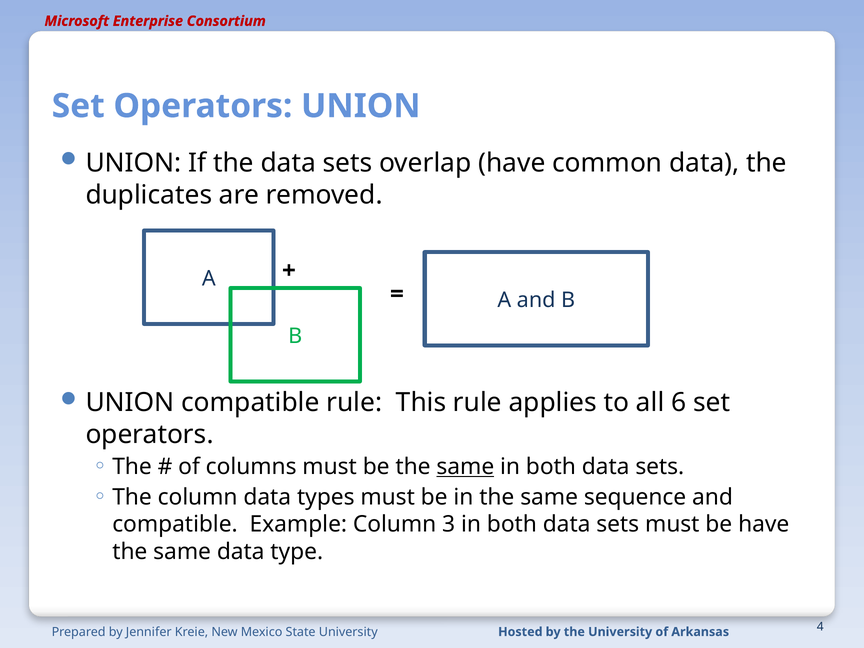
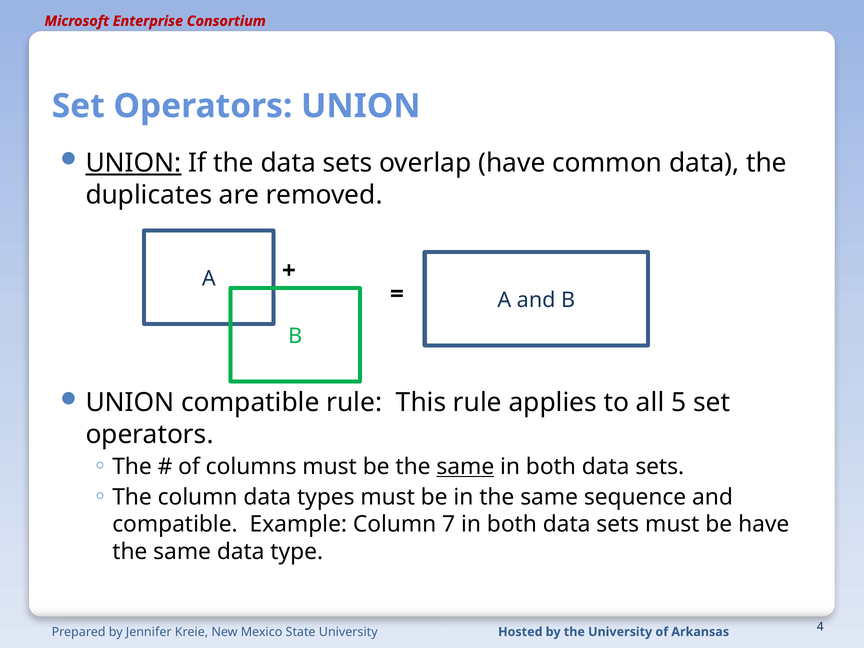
UNION at (133, 163) underline: none -> present
6: 6 -> 5
3: 3 -> 7
